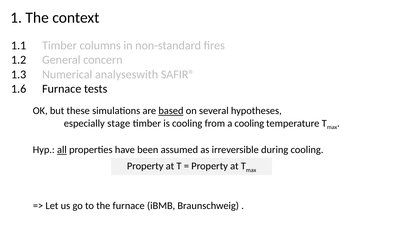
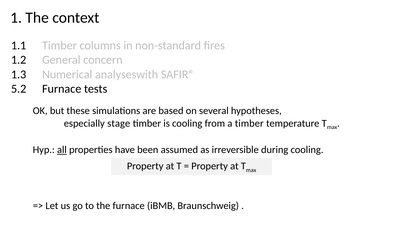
1.6: 1.6 -> 5.2
based underline: present -> none
a cooling: cooling -> timber
